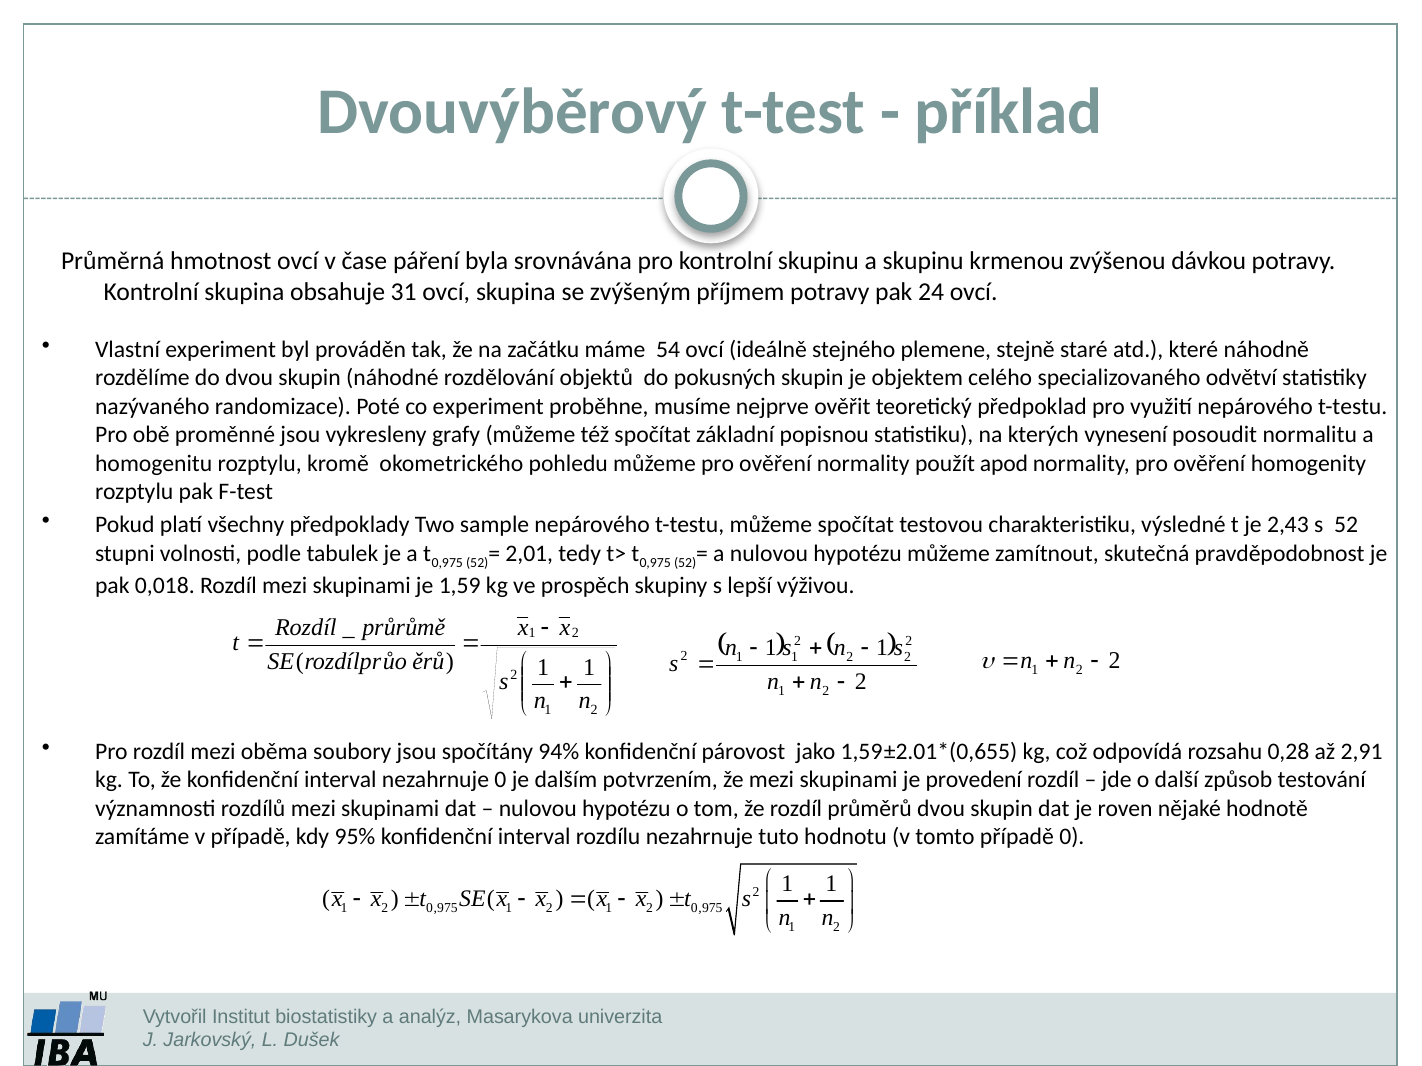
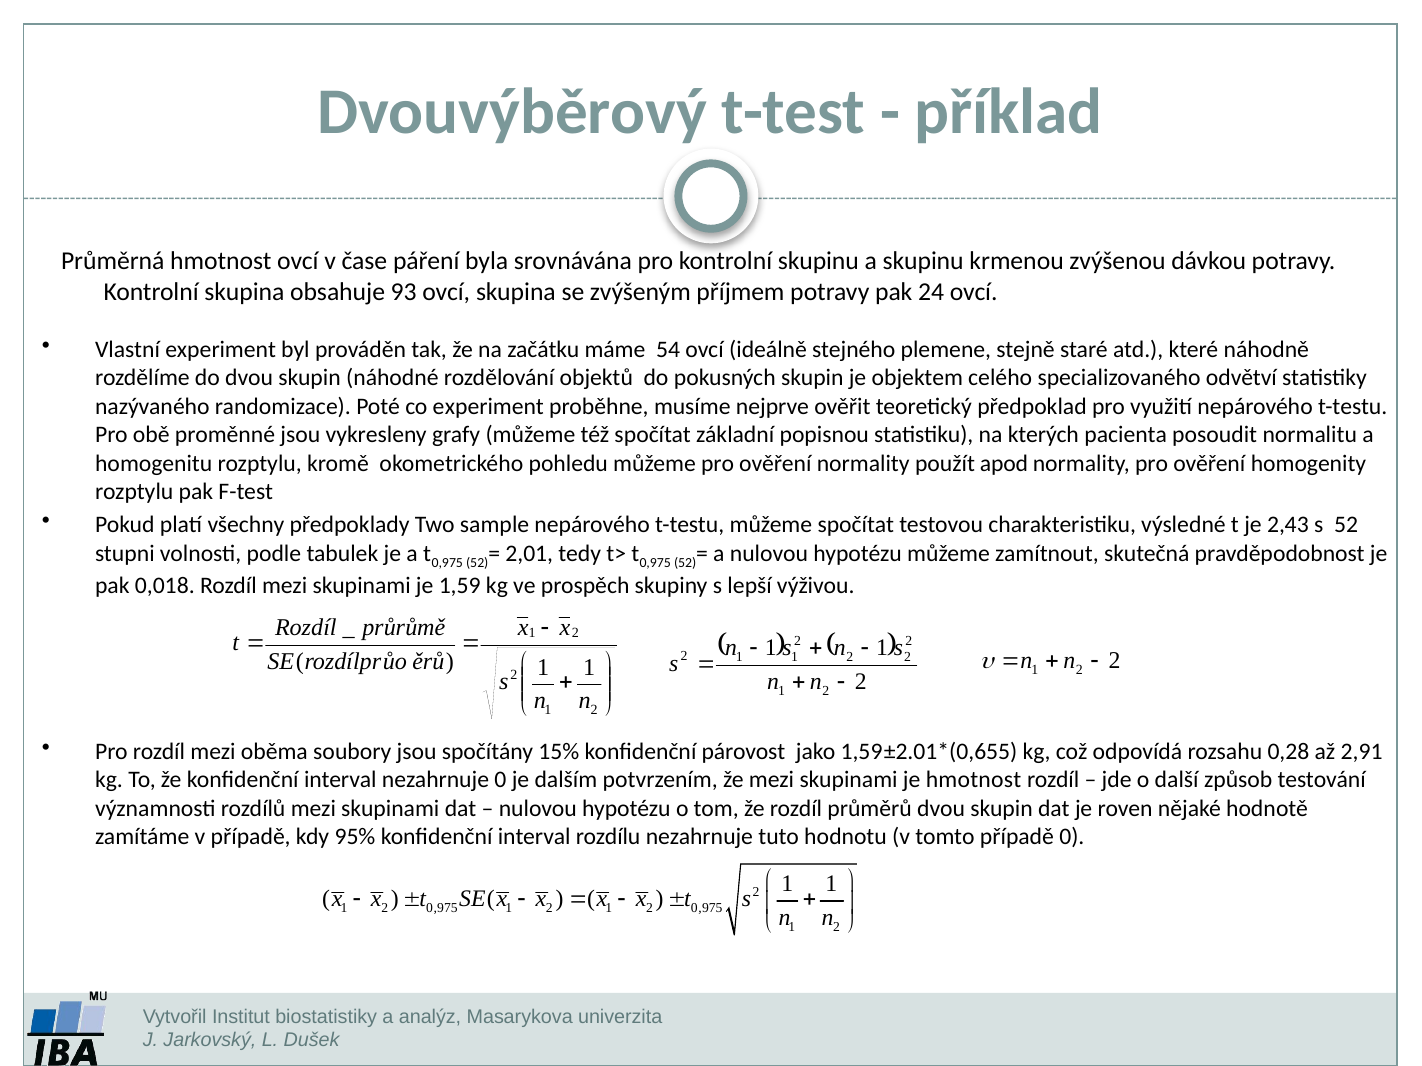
31: 31 -> 93
vynesení: vynesení -> pacienta
94%: 94% -> 15%
je provedení: provedení -> hmotnost
